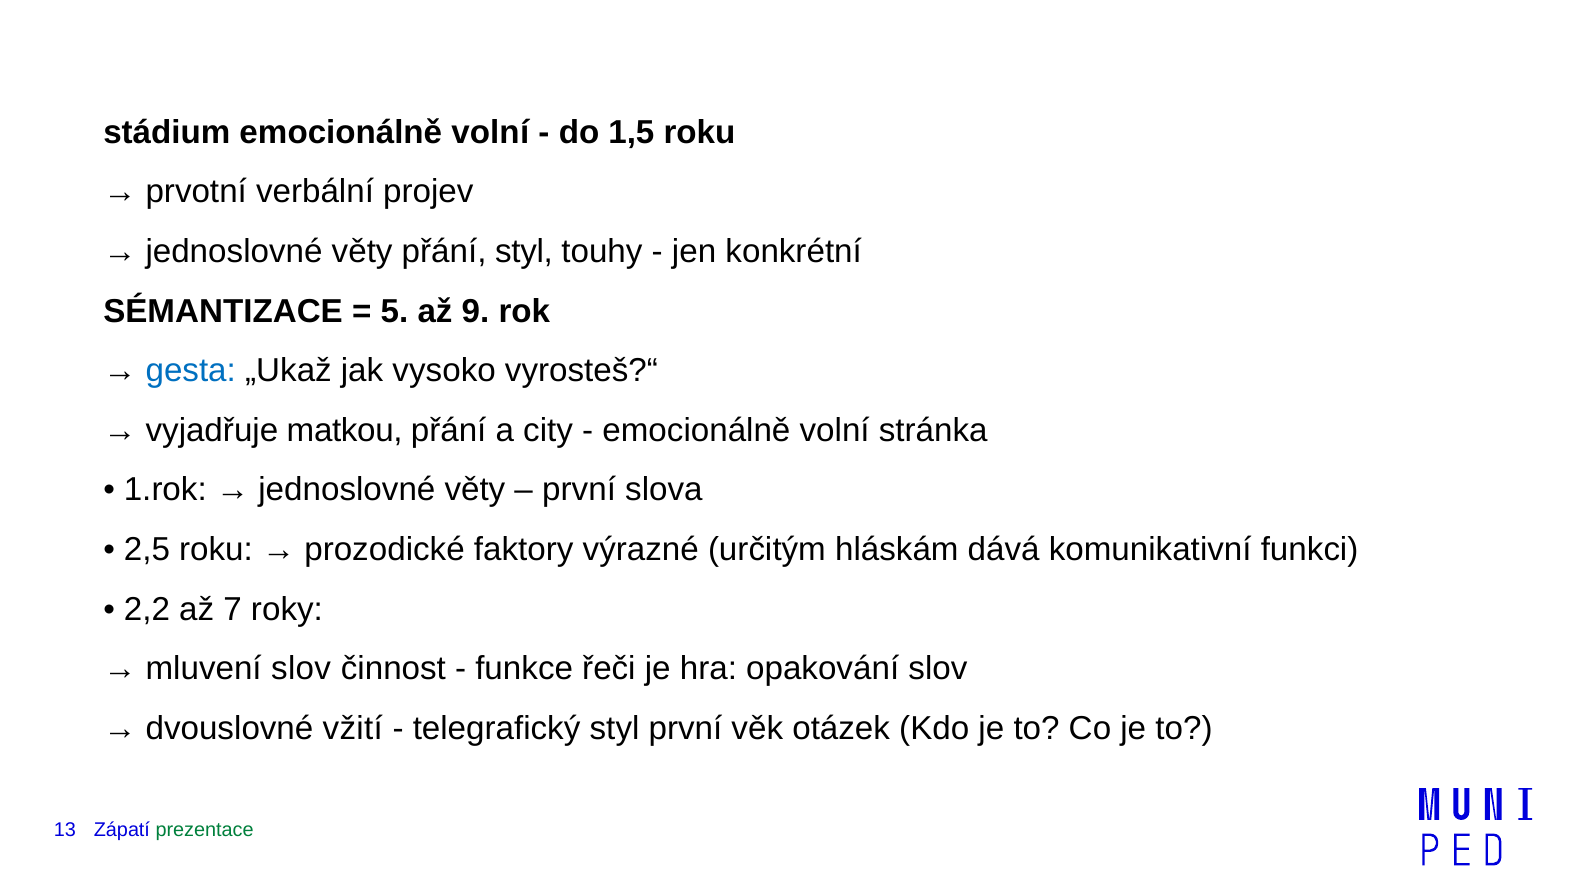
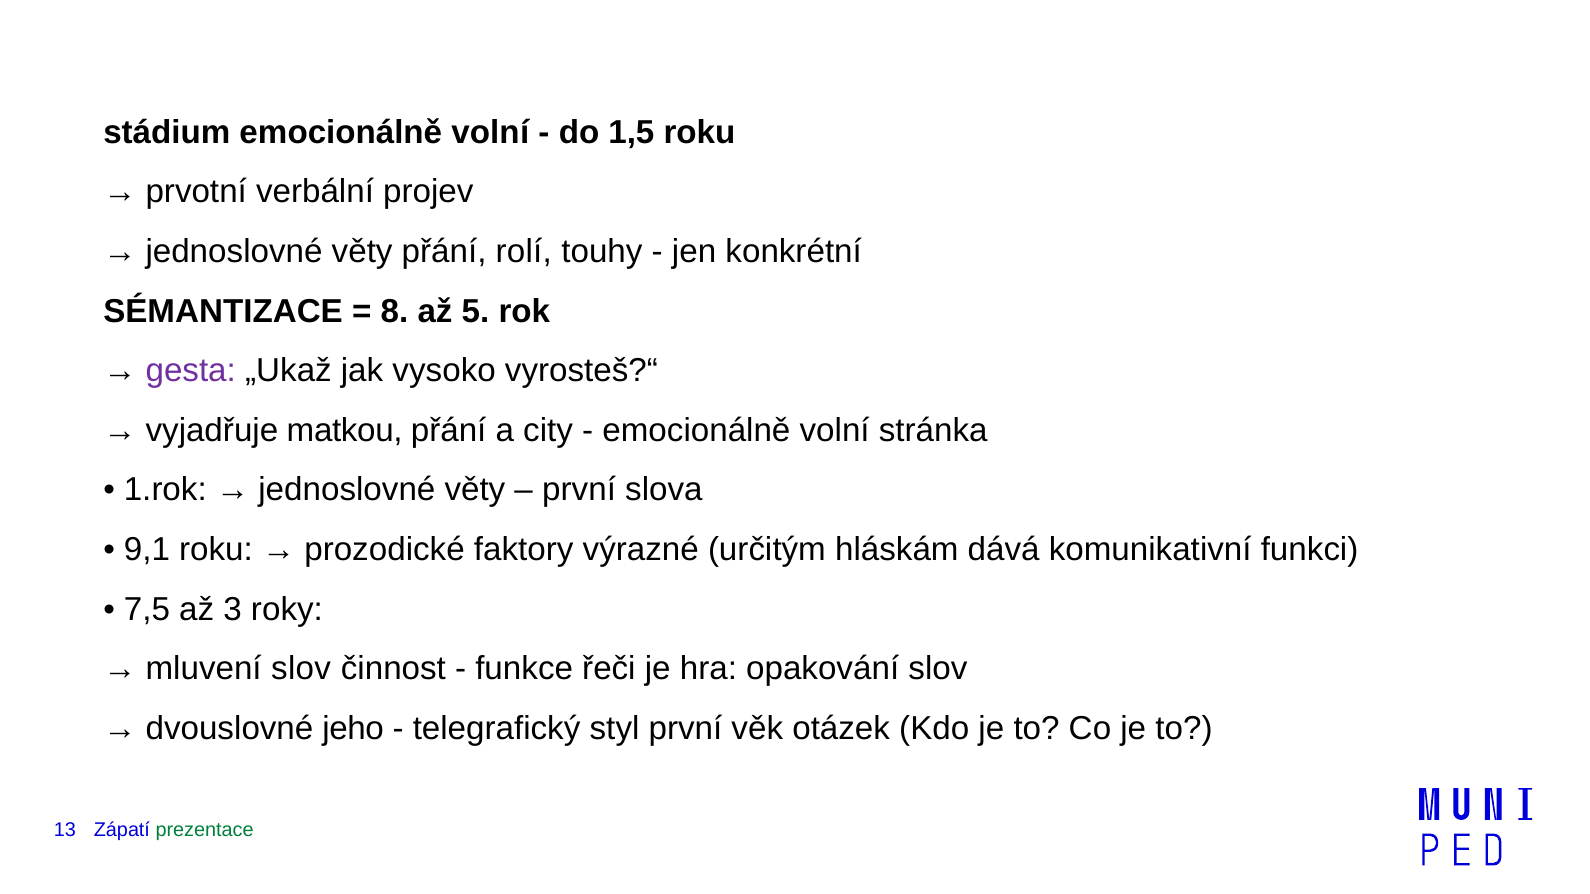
přání styl: styl -> rolí
5: 5 -> 8
9: 9 -> 5
gesta colour: blue -> purple
2,5: 2,5 -> 9,1
2,2: 2,2 -> 7,5
7: 7 -> 3
vžití: vžití -> jeho
